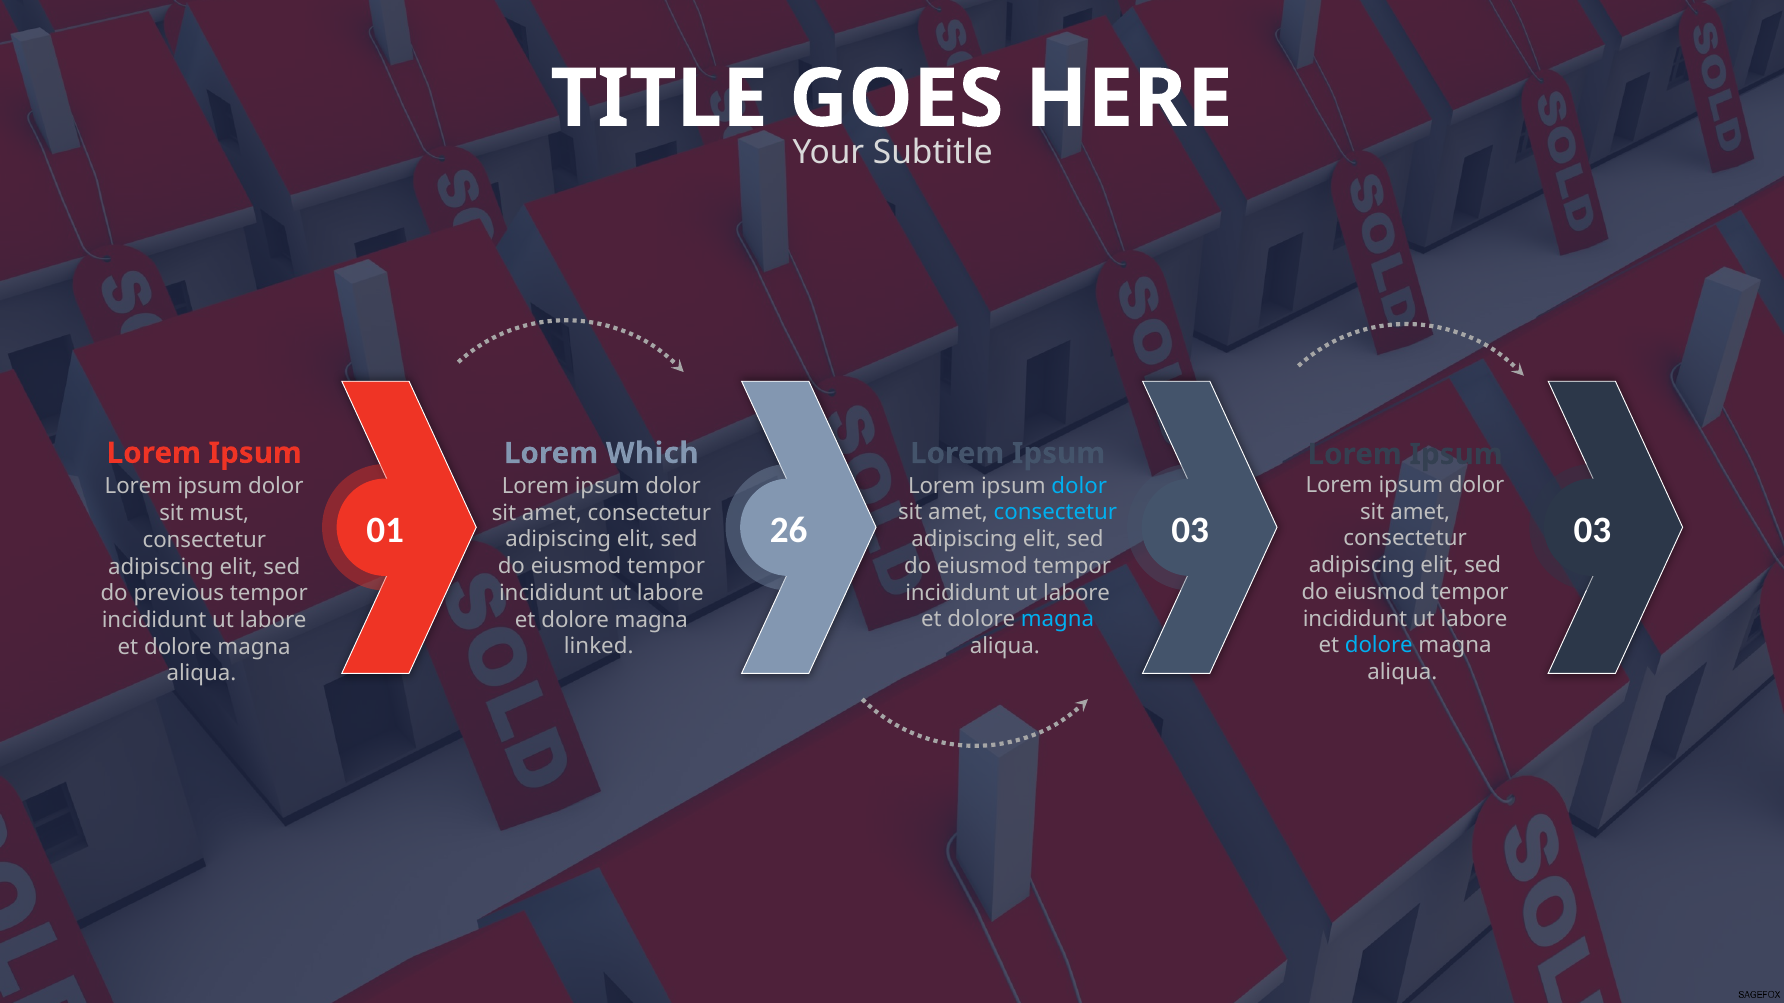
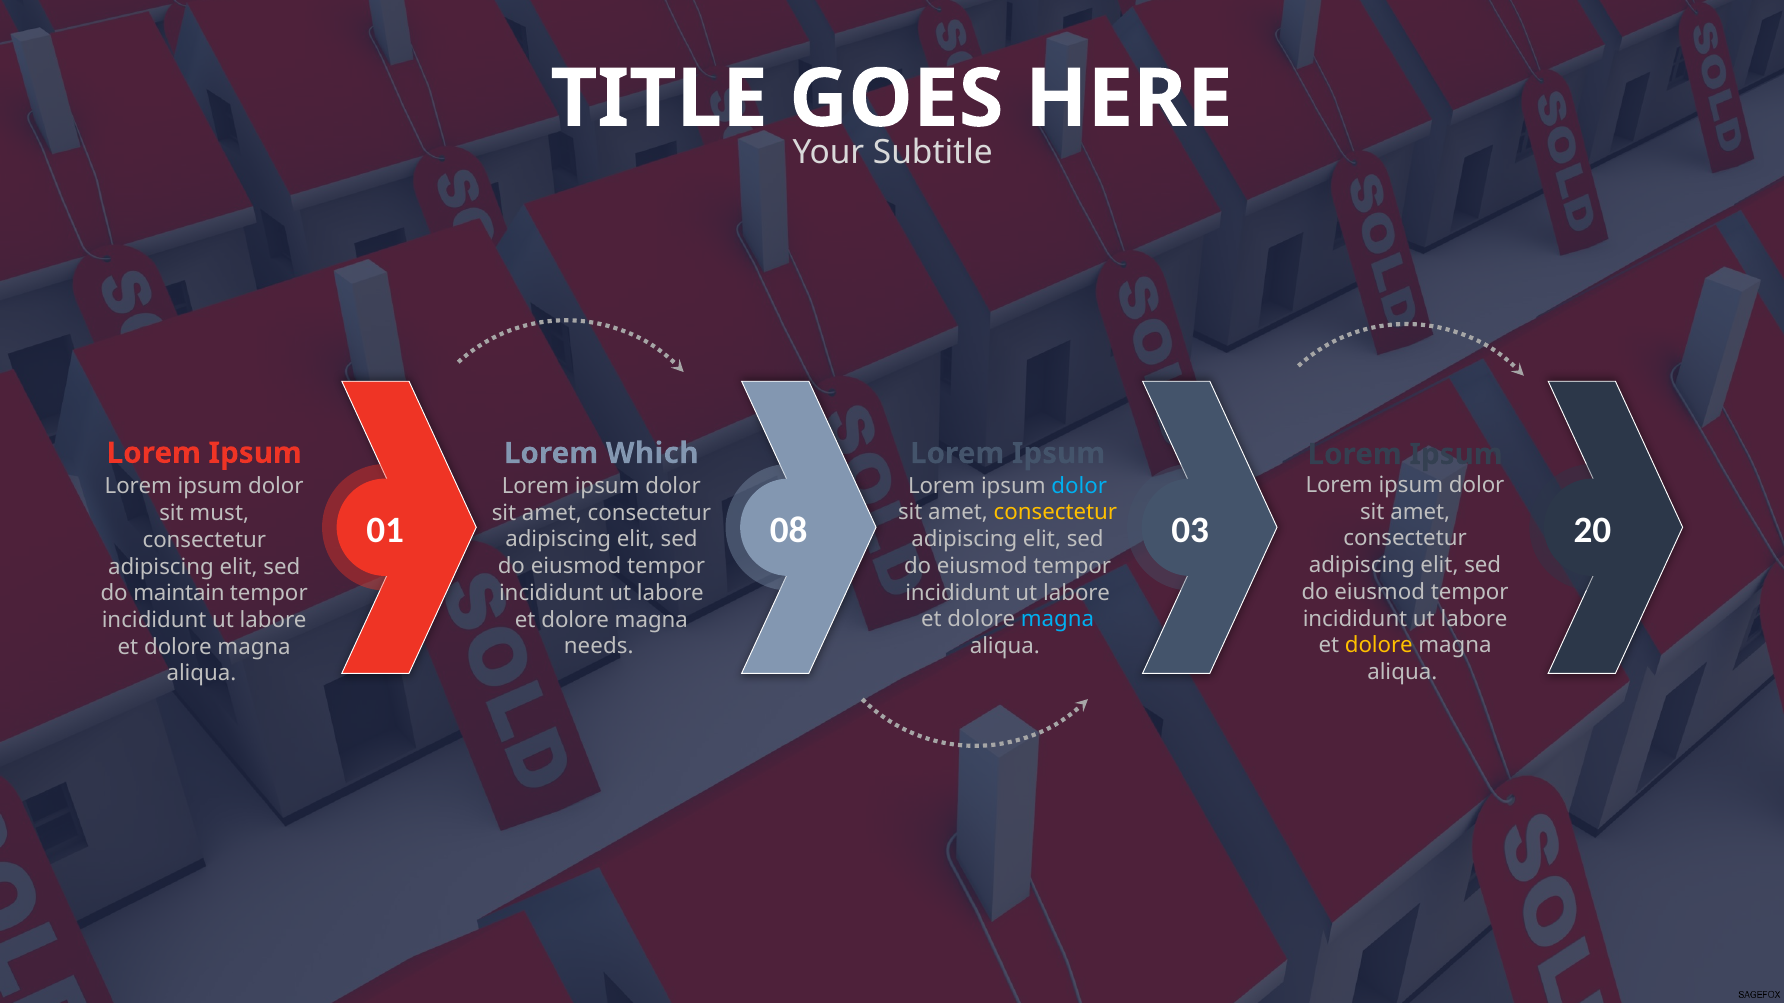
consectetur at (1055, 513) colour: light blue -> yellow
26: 26 -> 08
03 03: 03 -> 20
previous: previous -> maintain
dolore at (1379, 646) colour: light blue -> yellow
linked: linked -> needs
